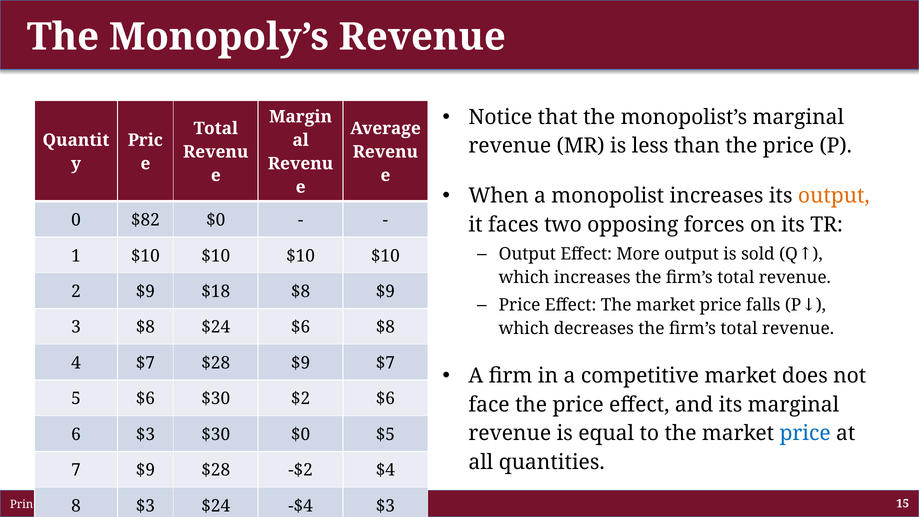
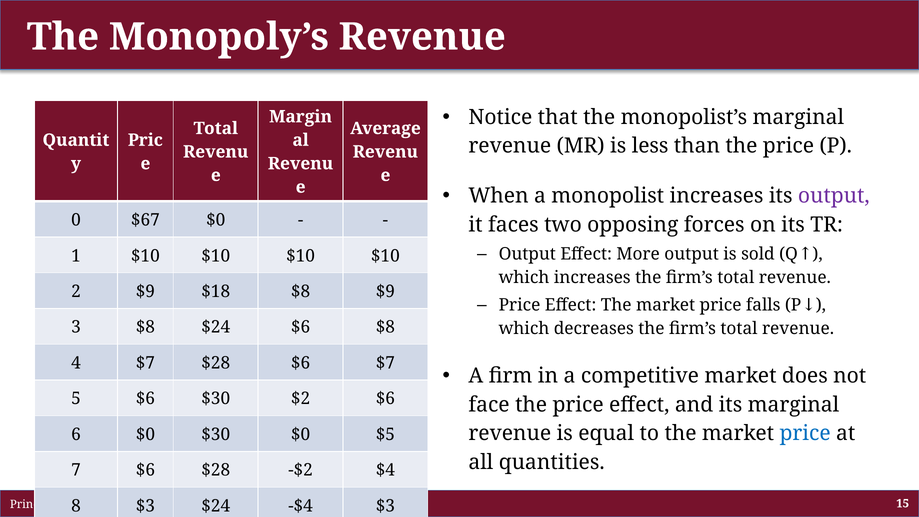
output at (834, 196) colour: orange -> purple
$82: $82 -> $67
$28 $9: $9 -> $6
6 $3: $3 -> $0
7 $9: $9 -> $6
